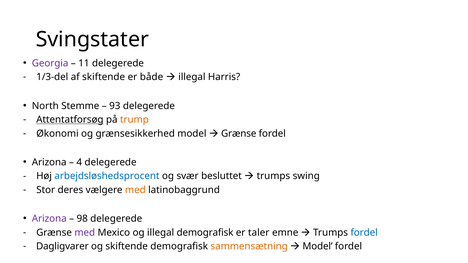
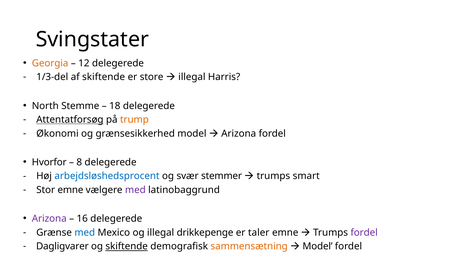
Georgia colour: purple -> orange
11: 11 -> 12
både: både -> store
93: 93 -> 18
Grænse at (239, 134): Grænse -> Arizona
Arizona at (49, 162): Arizona -> Hvorfor
4: 4 -> 8
besluttet: besluttet -> stemmer
swing: swing -> smart
Stor deres: deres -> emne
med at (135, 190) colour: orange -> purple
98: 98 -> 16
med at (85, 233) colour: purple -> blue
illegal demografisk: demografisk -> drikkepenge
fordel at (364, 233) colour: blue -> purple
skiftende at (127, 247) underline: none -> present
